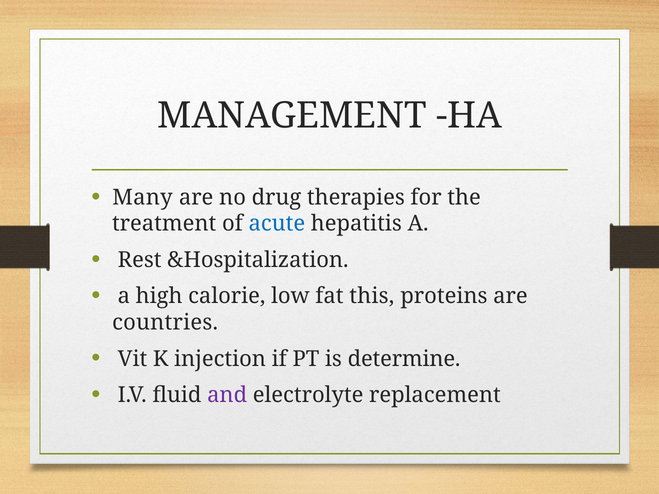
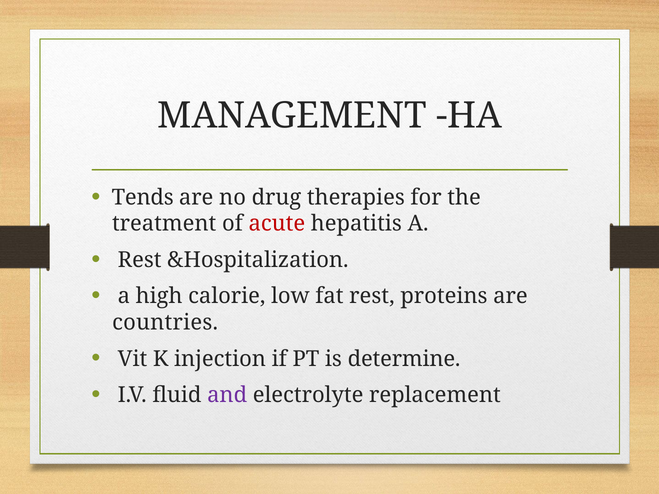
Many: Many -> Tends
acute colour: blue -> red
fat this: this -> rest
